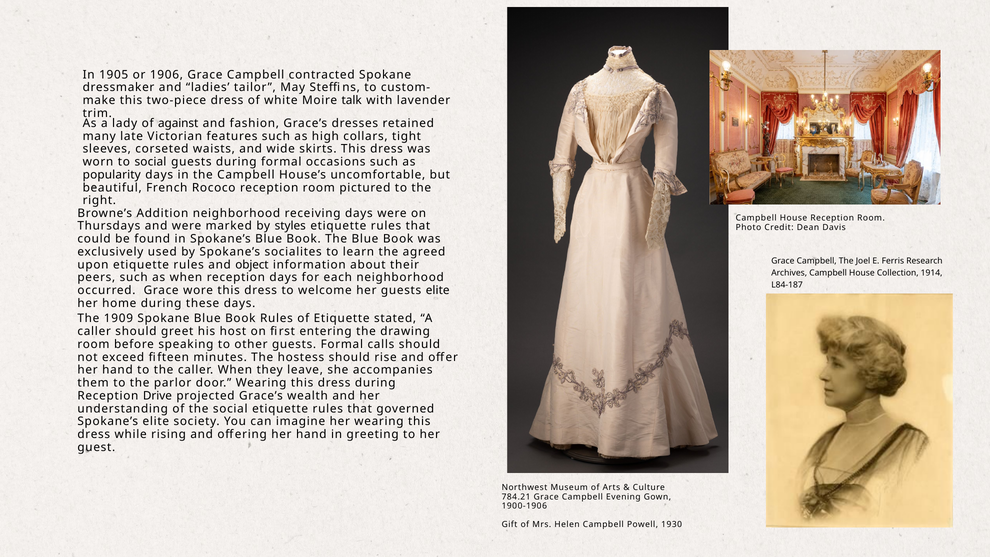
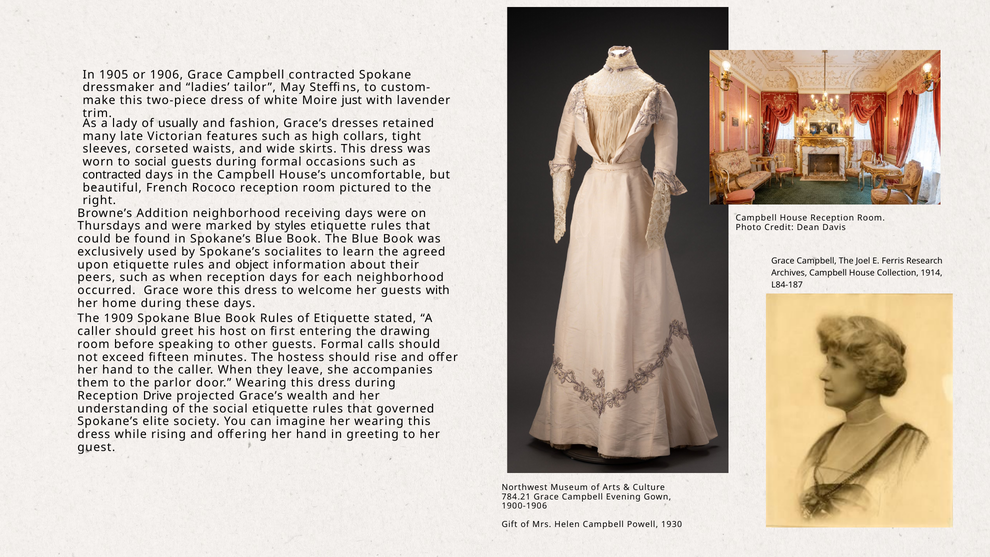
talk: talk -> just
against: against -> usually
popularity at (112, 175): popularity -> contracted
guests elite: elite -> with
